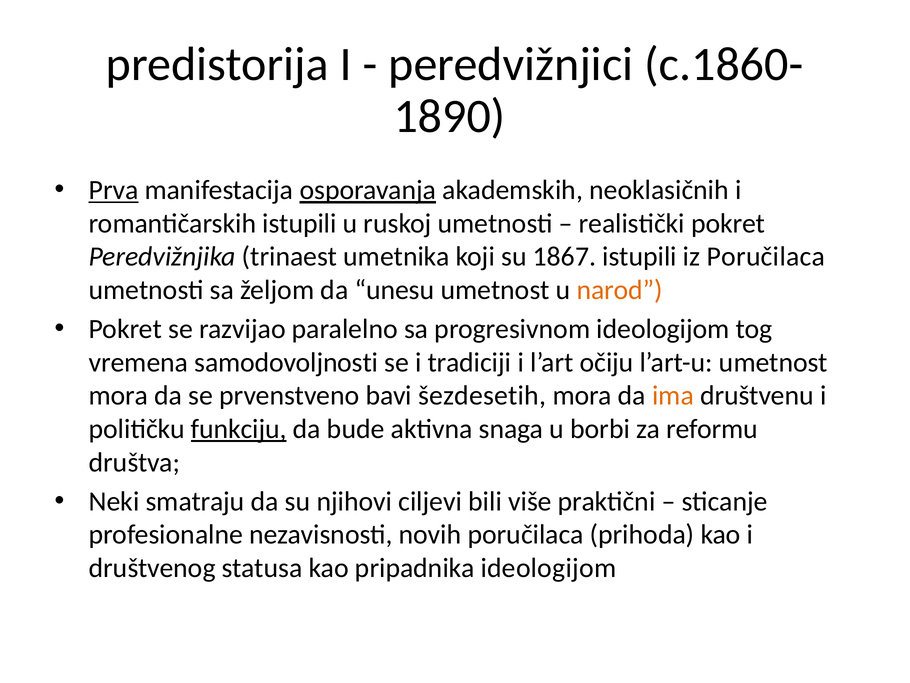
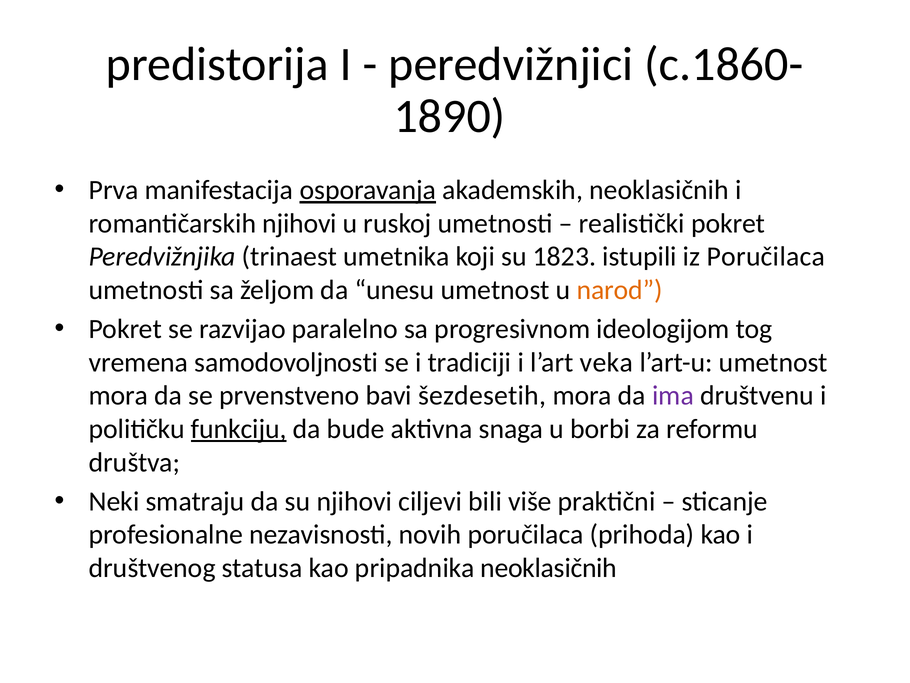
Prva underline: present -> none
romantičarskih istupili: istupili -> njihovi
1867: 1867 -> 1823
očiju: očiju -> veka
ima colour: orange -> purple
pripadnika ideologijom: ideologijom -> neoklasičnih
